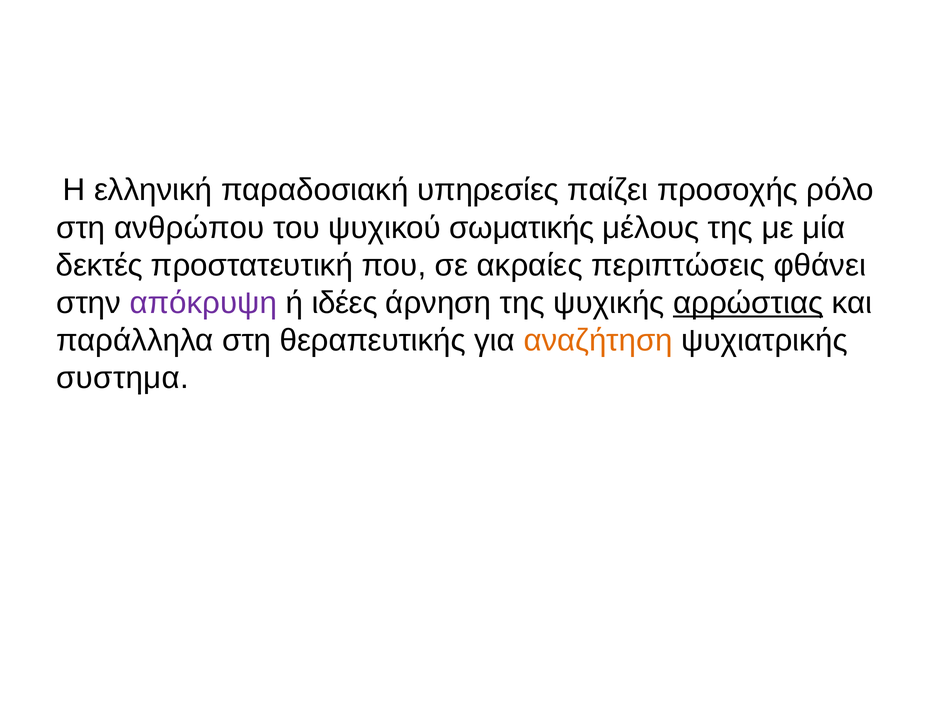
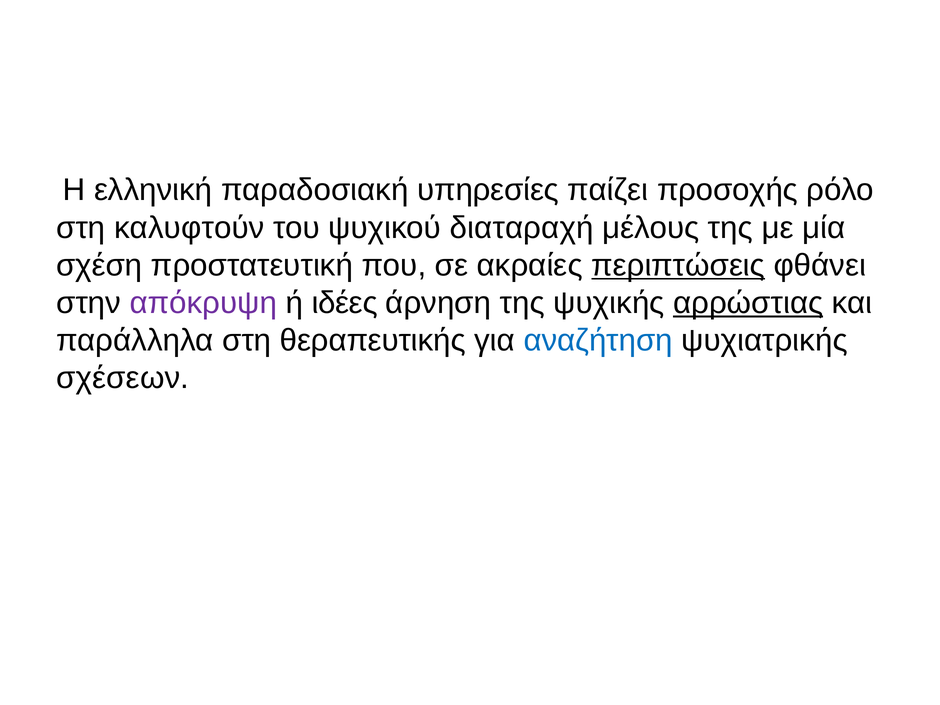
ανθρώπου: ανθρώπου -> καλυφτούν
σωματικής: σωματικής -> διαταραχή
δεκτές: δεκτές -> σχέση
περιπτώσεις underline: none -> present
αναζήτηση colour: orange -> blue
συστημα: συστημα -> σχέσεων
